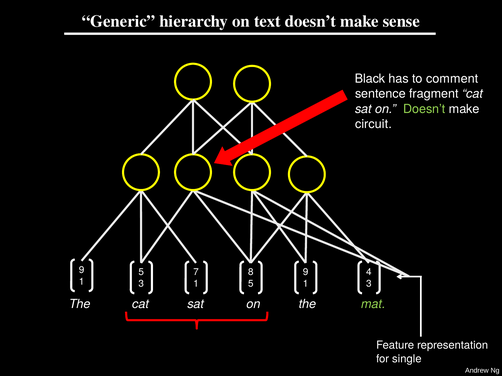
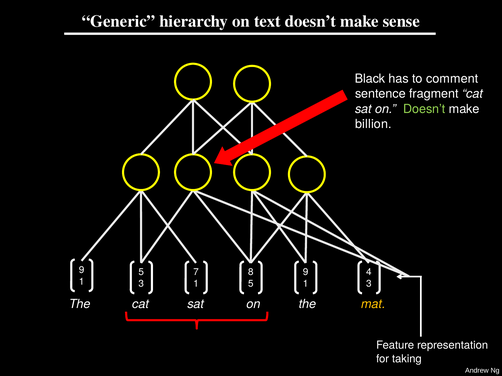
circuit: circuit -> billion
mat colour: light green -> yellow
single: single -> taking
